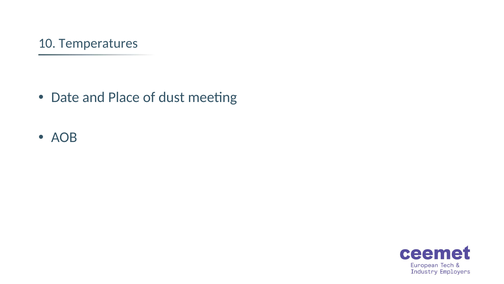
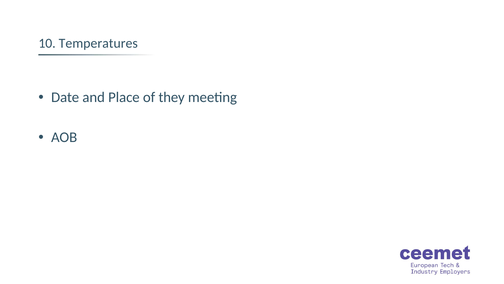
dust: dust -> they
